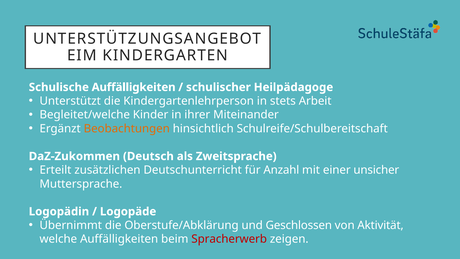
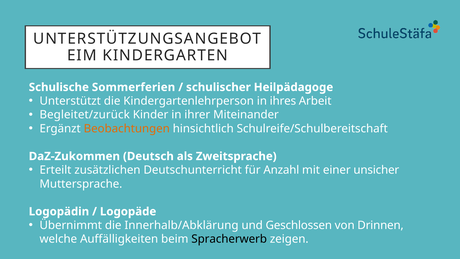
Schulische Auffälligkeiten: Auffälligkeiten -> Sommerferien
stets: stets -> ihres
Begleitet/welche: Begleitet/welche -> Begleitet/zurück
Oberstufe/Abklärung: Oberstufe/Abklärung -> Innerhalb/Abklärung
Aktivität: Aktivität -> Drinnen
Spracherwerb colour: red -> black
